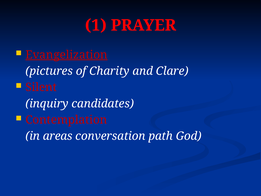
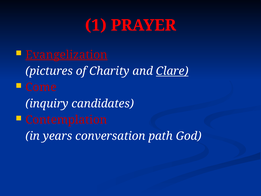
Clare underline: none -> present
Silent: Silent -> Come
areas: areas -> years
